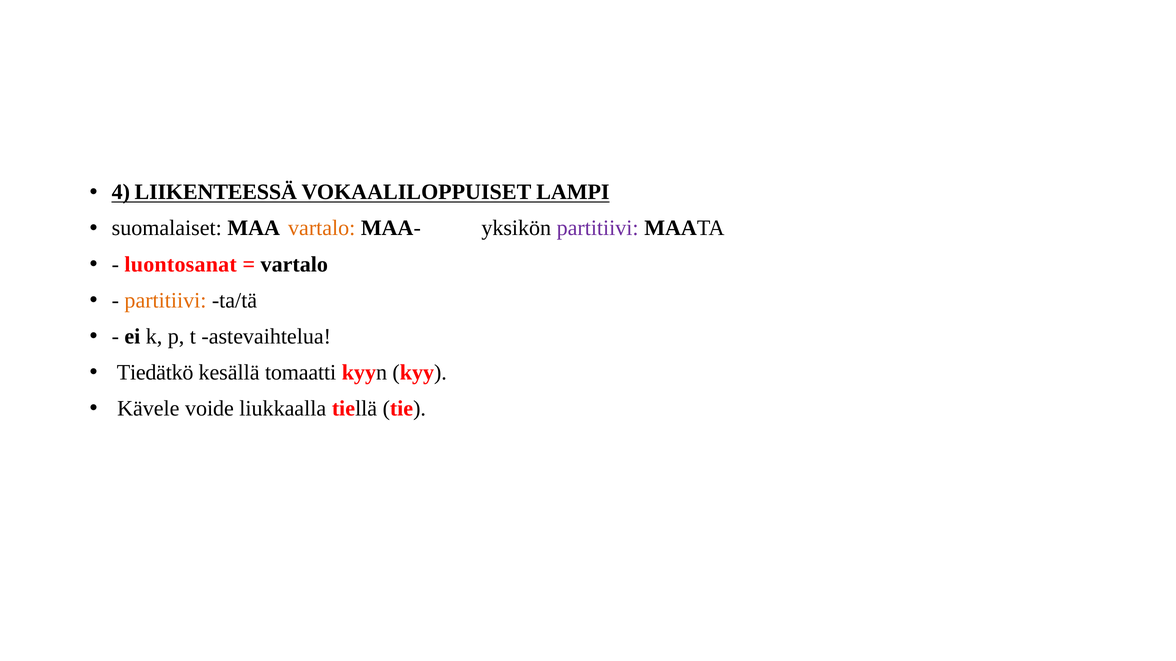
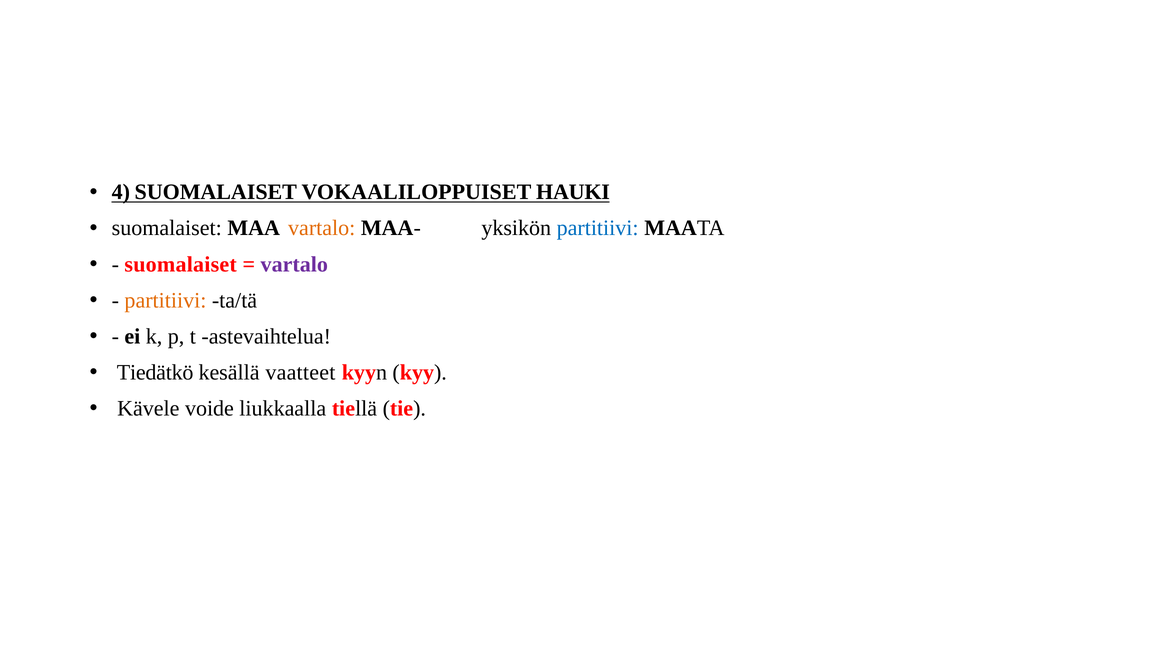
4 LIIKENTEESSÄ: LIIKENTEESSÄ -> SUOMALAISET
LAMPI: LAMPI -> HAUKI
partitiivi at (598, 228) colour: purple -> blue
luontosanat at (181, 264): luontosanat -> suomalaiset
vartalo at (294, 264) colour: black -> purple
tomaatti: tomaatti -> vaatteet
